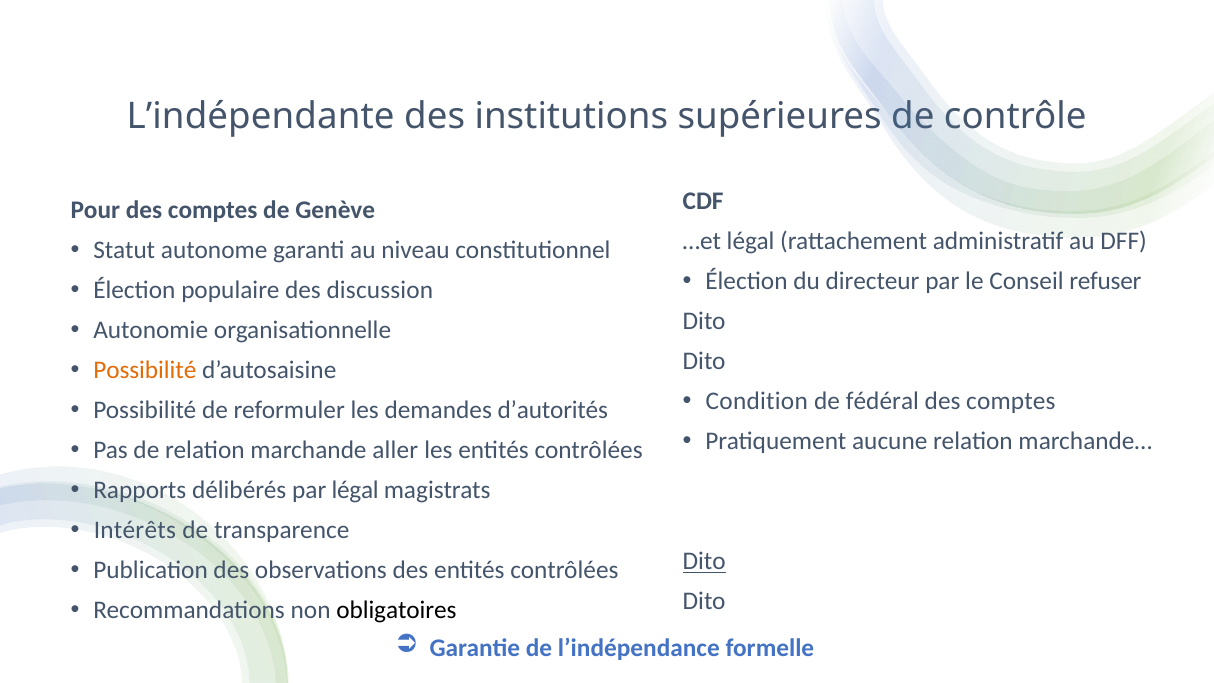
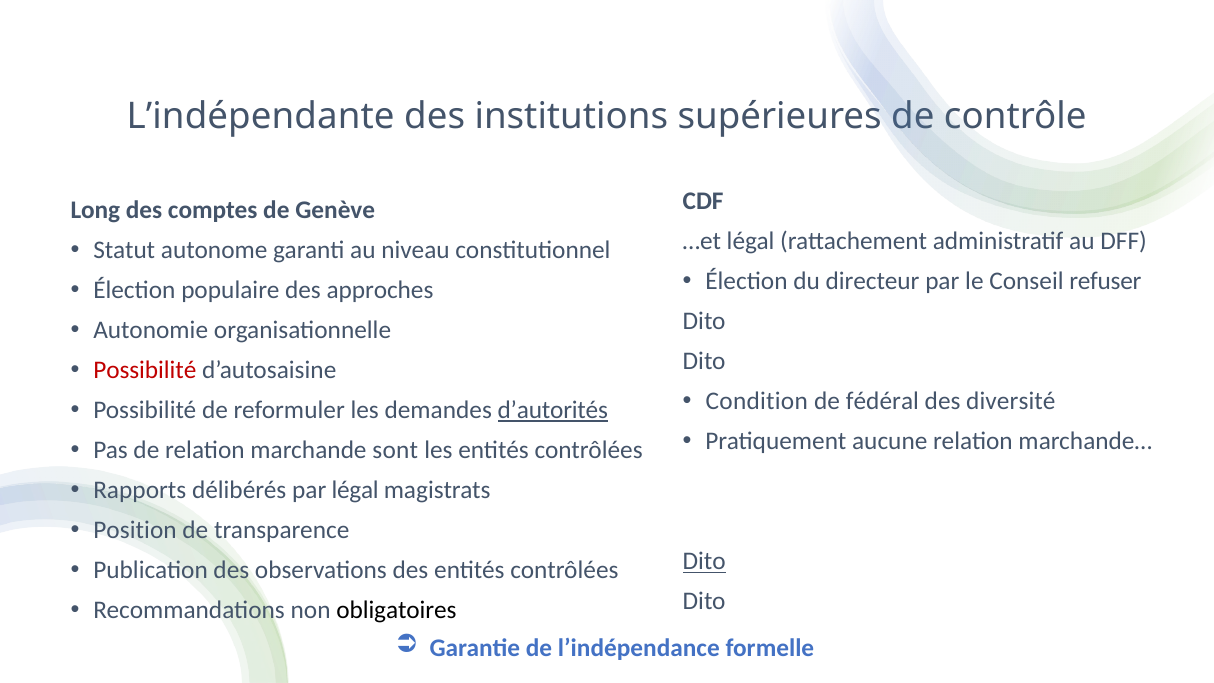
Pour: Pour -> Long
discussion: discussion -> approches
Possibilité at (145, 370) colour: orange -> red
comptes at (1011, 401): comptes -> diversité
d’autorités underline: none -> present
aller: aller -> sont
Intérêts: Intérêts -> Position
